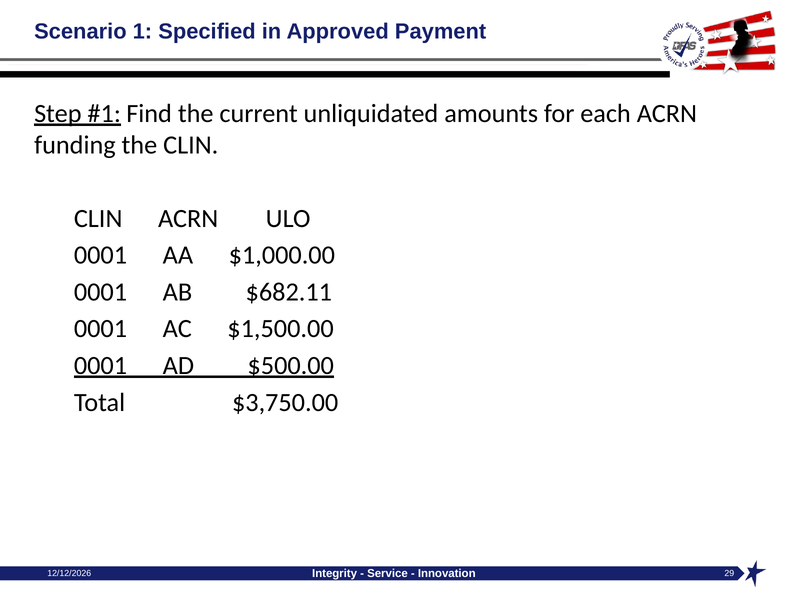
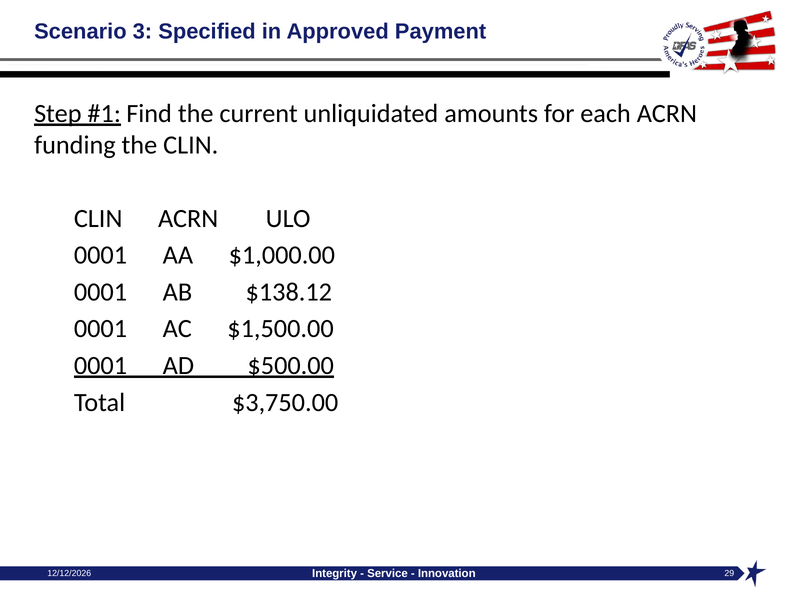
1: 1 -> 3
$682.11: $682.11 -> $138.12
